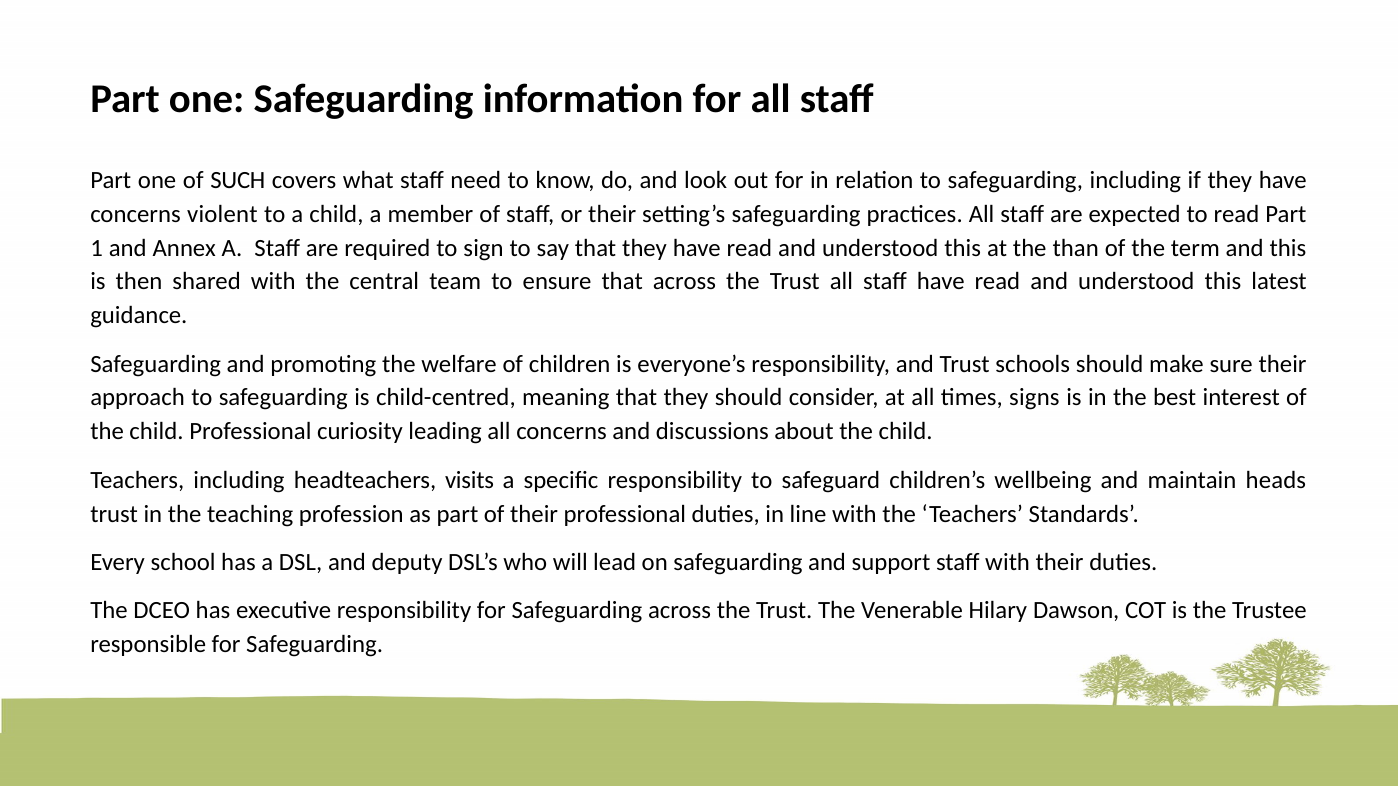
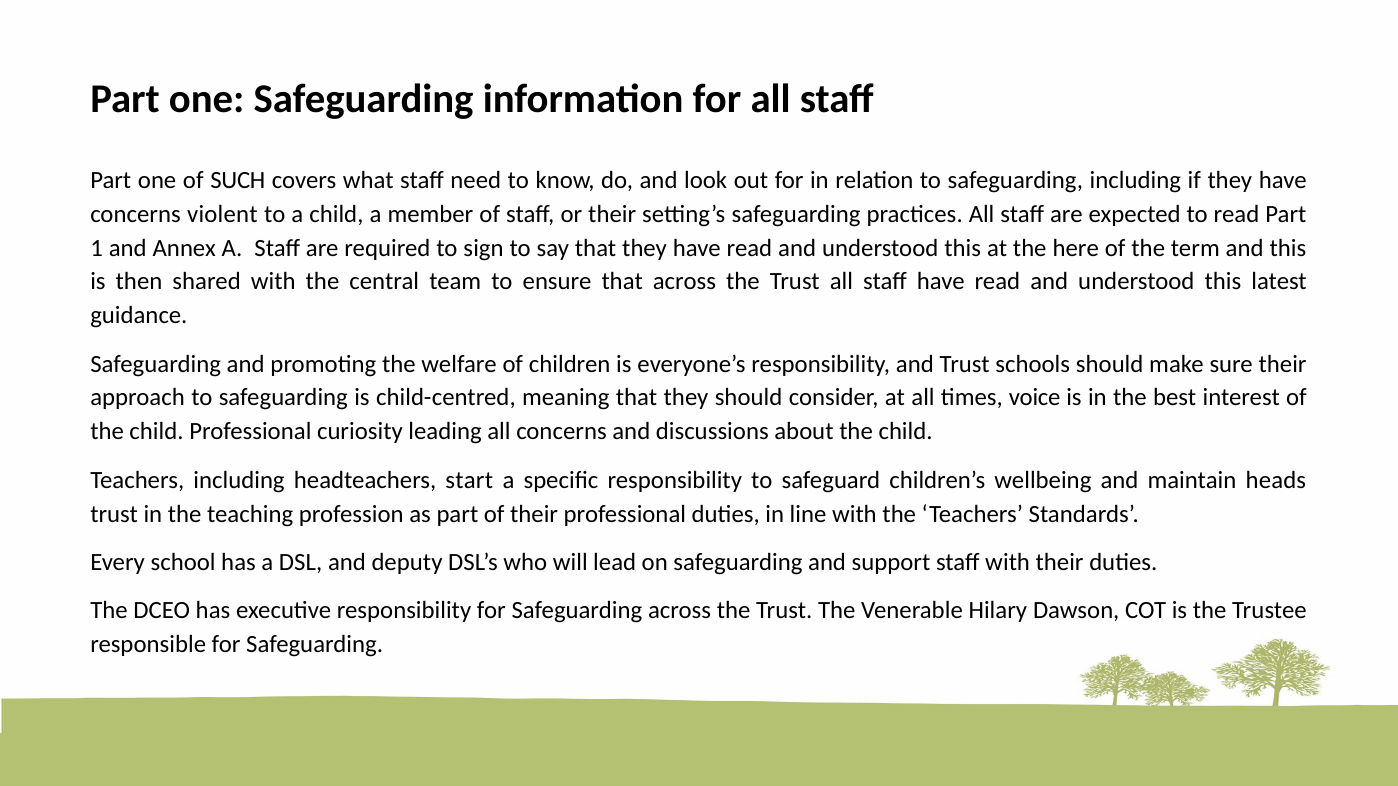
than: than -> here
signs: signs -> voice
visits: visits -> start
